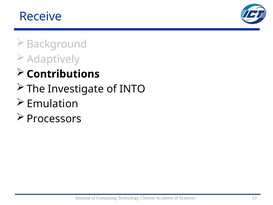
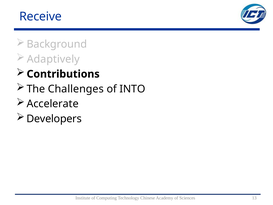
Investigate: Investigate -> Challenges
Emulation: Emulation -> Accelerate
Processors: Processors -> Developers
